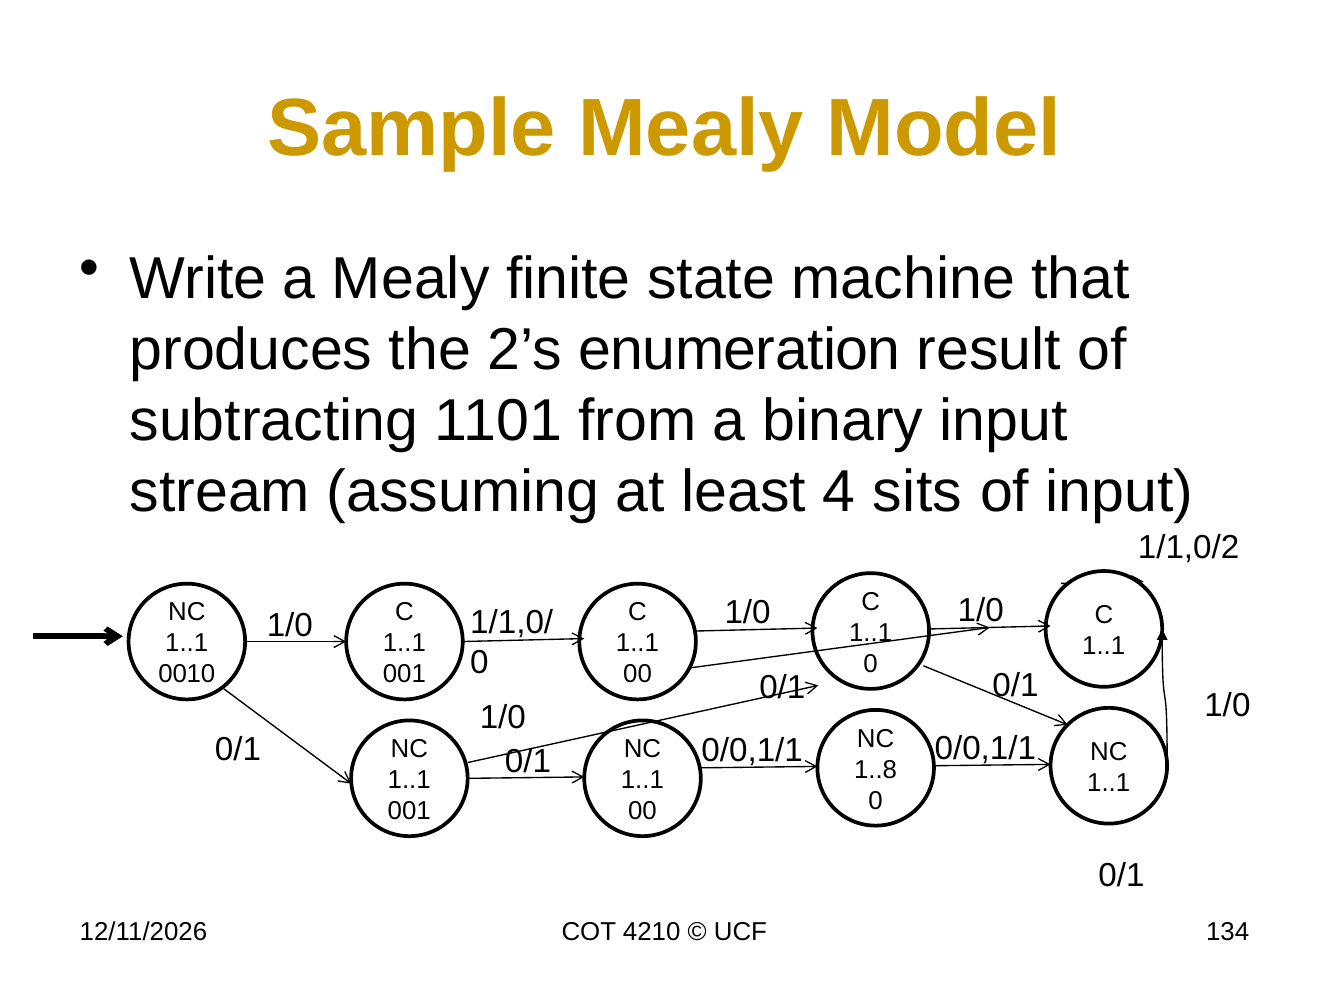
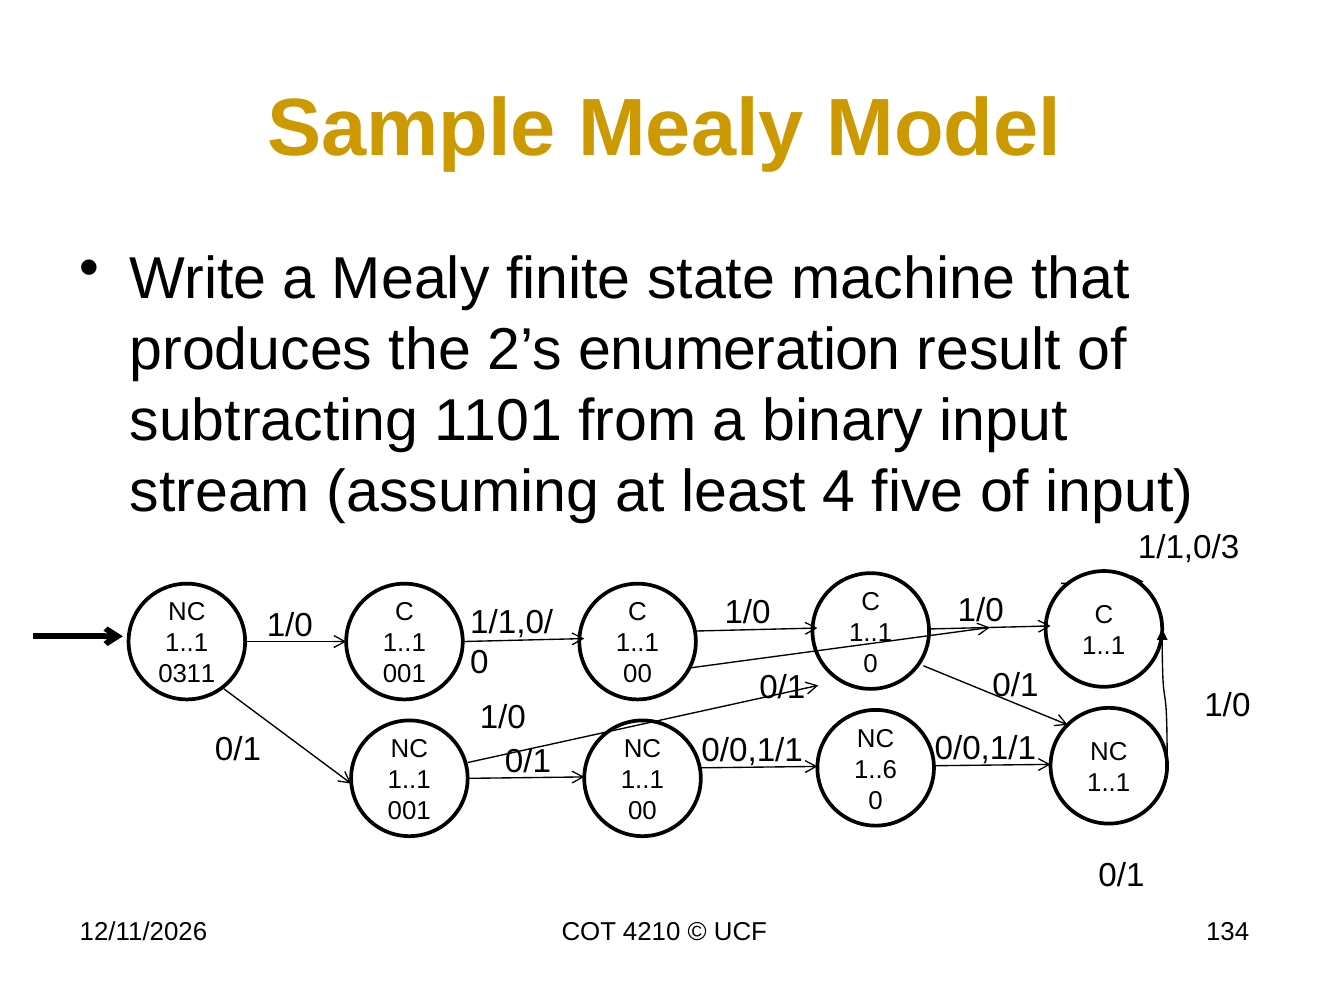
sits: sits -> five
1/1,0/2: 1/1,0/2 -> 1/1,0/3
0010: 0010 -> 0311
1..8: 1..8 -> 1..6
